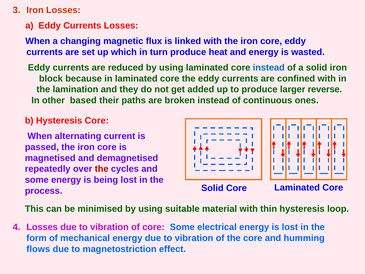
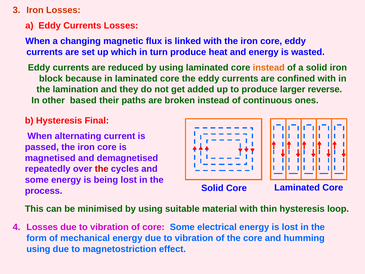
instead at (269, 68) colour: blue -> orange
Hysteresis Core: Core -> Final
flows at (38, 249): flows -> using
